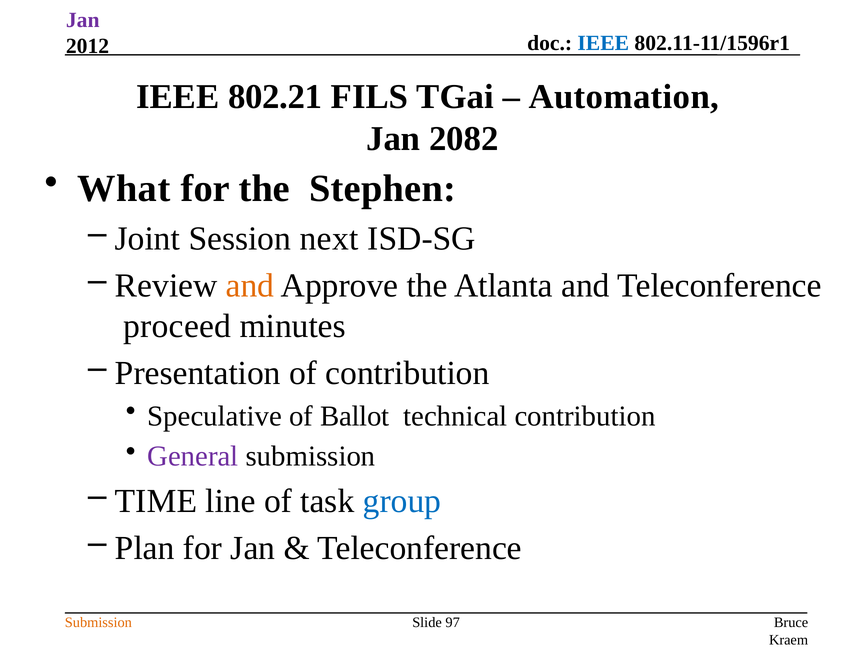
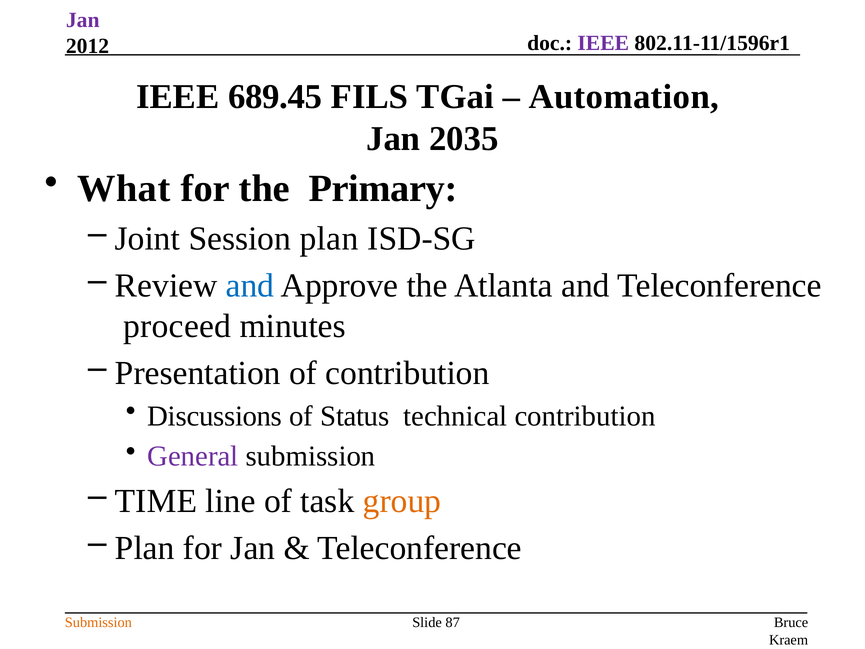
IEEE at (603, 43) colour: blue -> purple
802.21: 802.21 -> 689.45
2082: 2082 -> 2035
Stephen: Stephen -> Primary
Session next: next -> plan
and at (250, 285) colour: orange -> blue
Speculative: Speculative -> Discussions
Ballot: Ballot -> Status
group colour: blue -> orange
97: 97 -> 87
